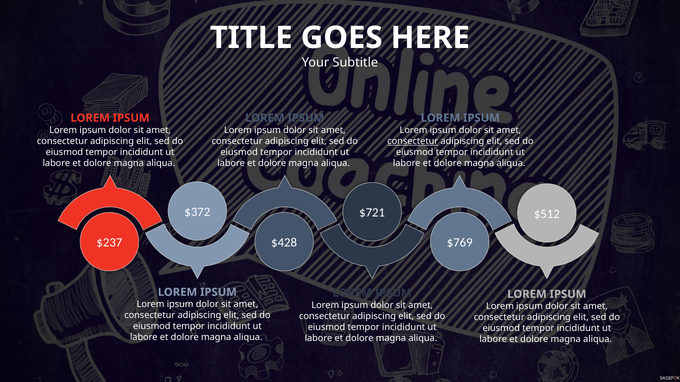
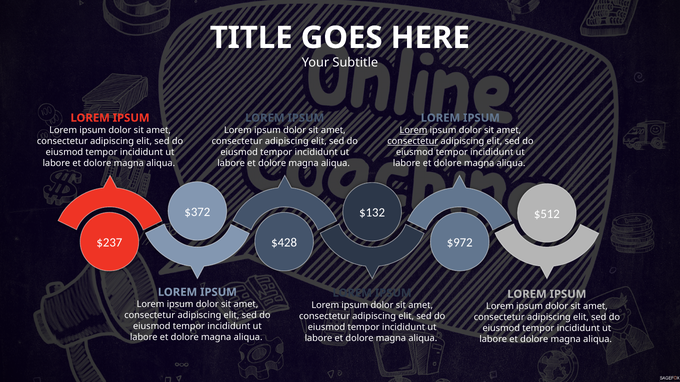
Lorem at (414, 130) underline: none -> present
$721: $721 -> $132
$769: $769 -> $972
